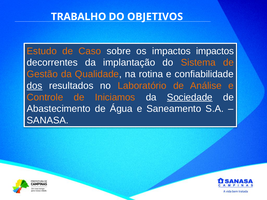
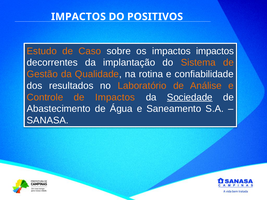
TRABALHO at (79, 17): TRABALHO -> IMPACTOS
OBJETIVOS: OBJETIVOS -> POSITIVOS
dos underline: present -> none
de Iniciamos: Iniciamos -> Impactos
